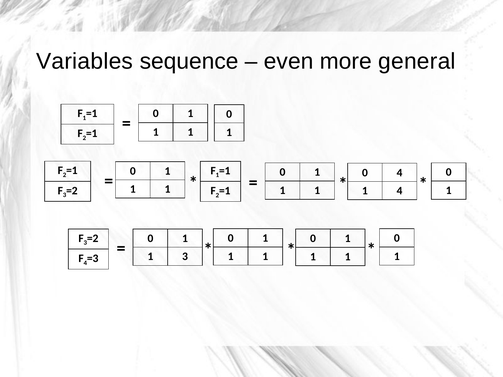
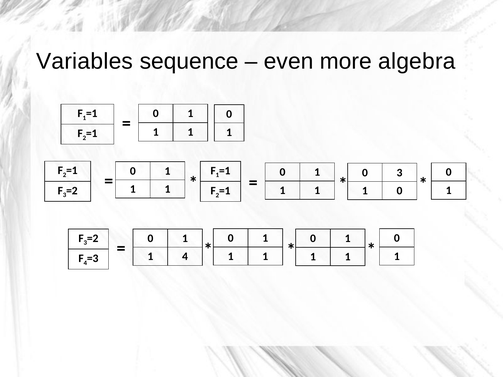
general: general -> algebra
0 4: 4 -> 3
4 at (400, 191): 4 -> 0
1 3: 3 -> 4
